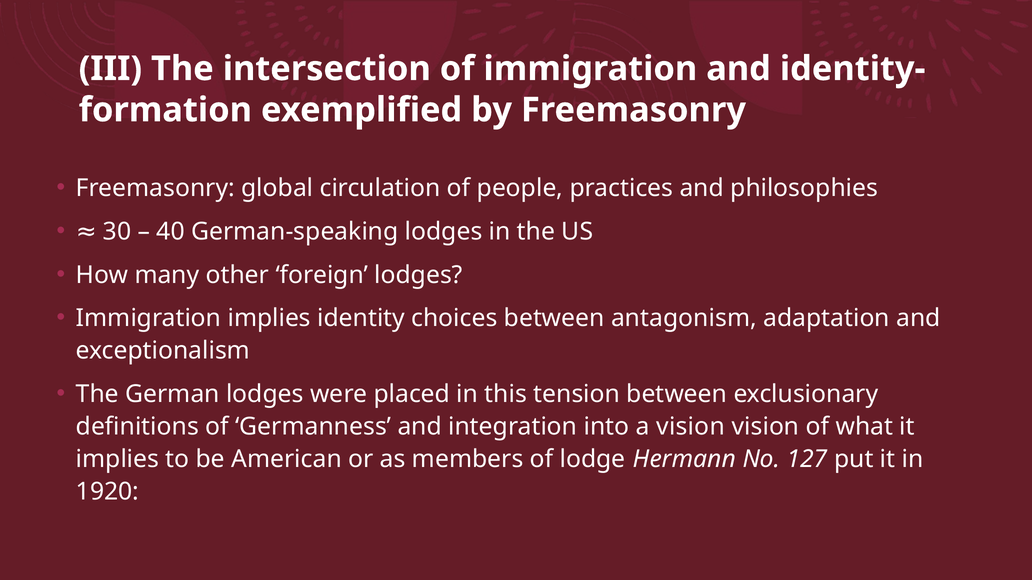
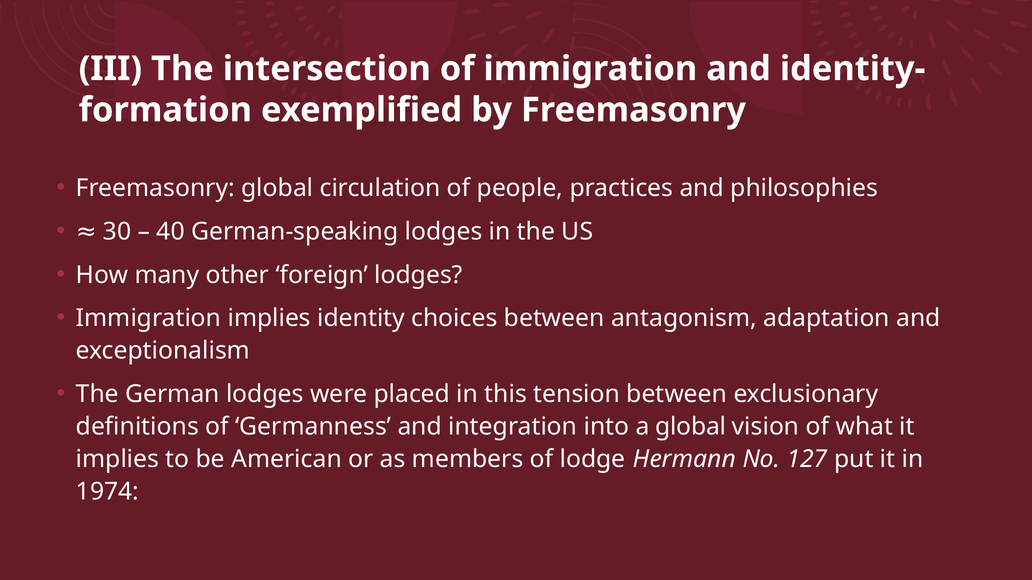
a vision: vision -> global
1920: 1920 -> 1974
